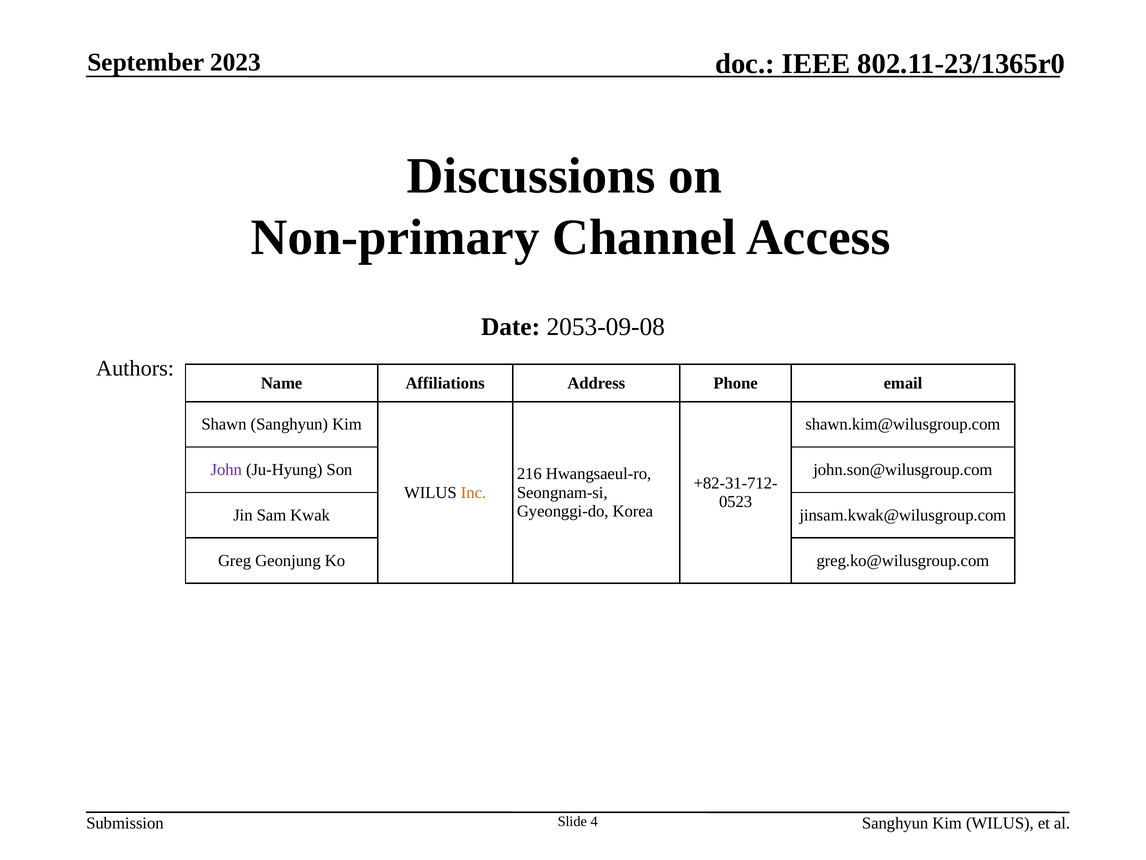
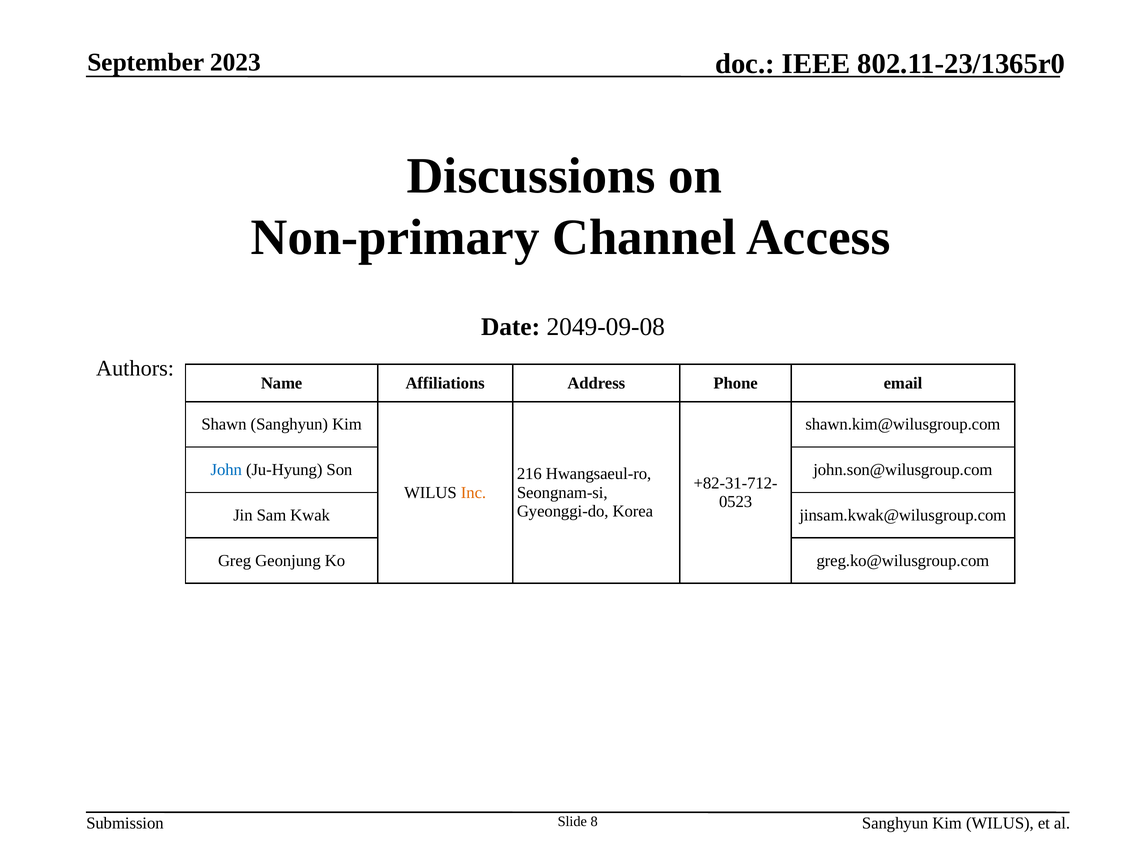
2053-09-08: 2053-09-08 -> 2049-09-08
John colour: purple -> blue
4: 4 -> 8
